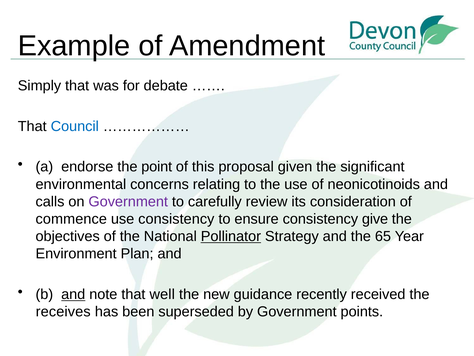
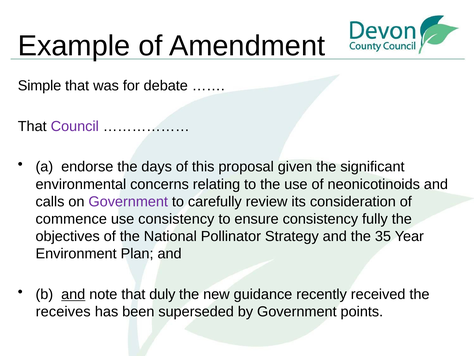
Simply: Simply -> Simple
Council colour: blue -> purple
point: point -> days
give: give -> fully
Pollinator underline: present -> none
65: 65 -> 35
well: well -> duly
